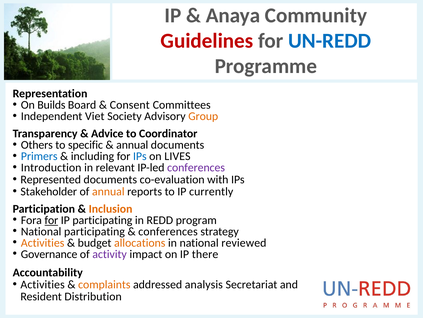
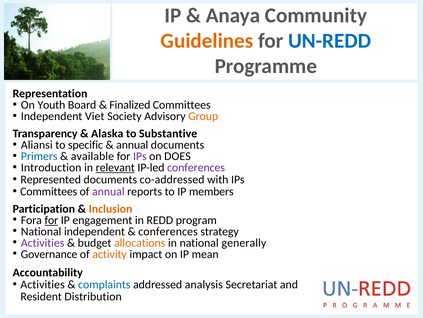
Guidelines colour: red -> orange
Builds: Builds -> Youth
Consent: Consent -> Finalized
Advice: Advice -> Alaska
Coordinator: Coordinator -> Substantive
Others: Others -> Aliansi
including: including -> available
IPs at (140, 156) colour: blue -> purple
LIVES: LIVES -> DOES
relevant underline: none -> present
co-evaluation: co-evaluation -> co-addressed
Stakeholder at (49, 191): Stakeholder -> Committees
annual at (108, 191) colour: orange -> purple
currently: currently -> members
IP participating: participating -> engagement
National participating: participating -> independent
Activities at (43, 242) colour: orange -> purple
reviewed: reviewed -> generally
activity colour: purple -> orange
there: there -> mean
complaints colour: orange -> blue
